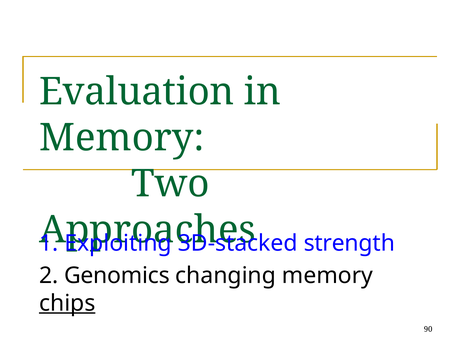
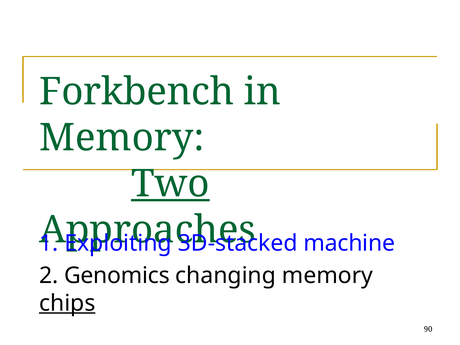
Evaluation: Evaluation -> Forkbench
Two underline: none -> present
strength: strength -> machine
